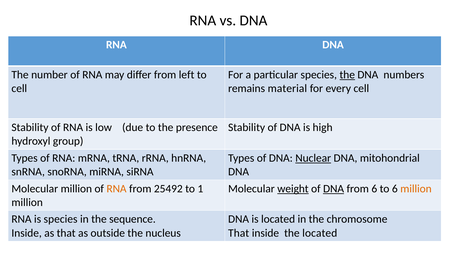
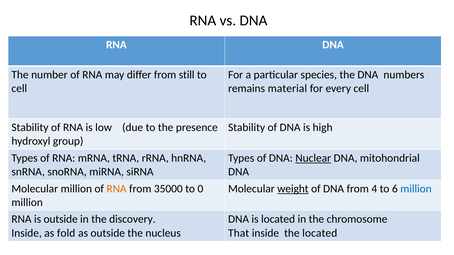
left: left -> still
the at (347, 75) underline: present -> none
25492: 25492 -> 35000
1: 1 -> 0
DNA at (334, 189) underline: present -> none
from 6: 6 -> 4
million at (416, 189) colour: orange -> blue
is species: species -> outside
sequence: sequence -> discovery
as that: that -> fold
